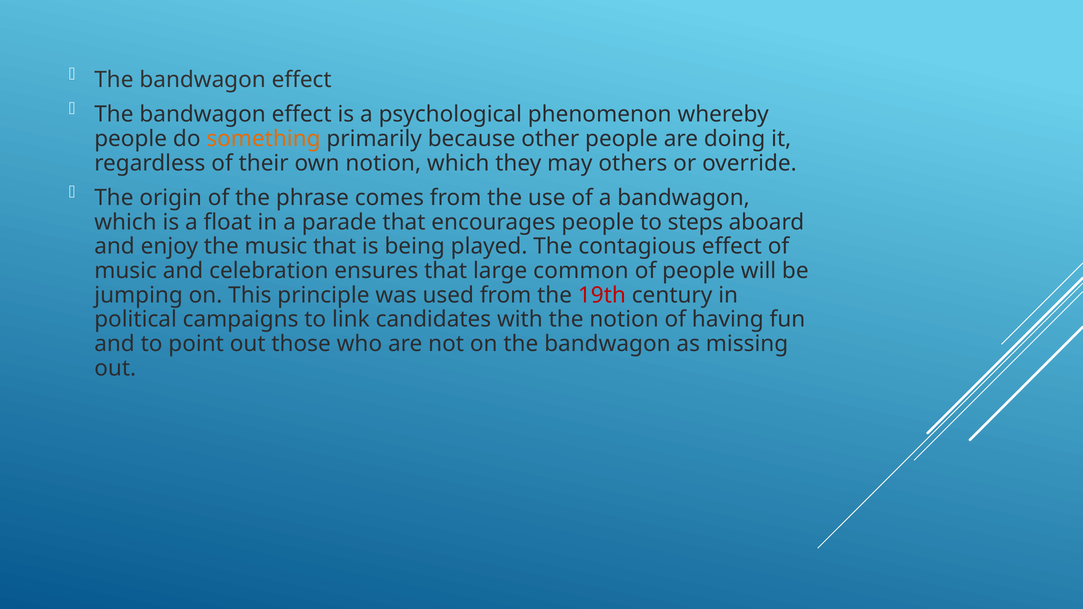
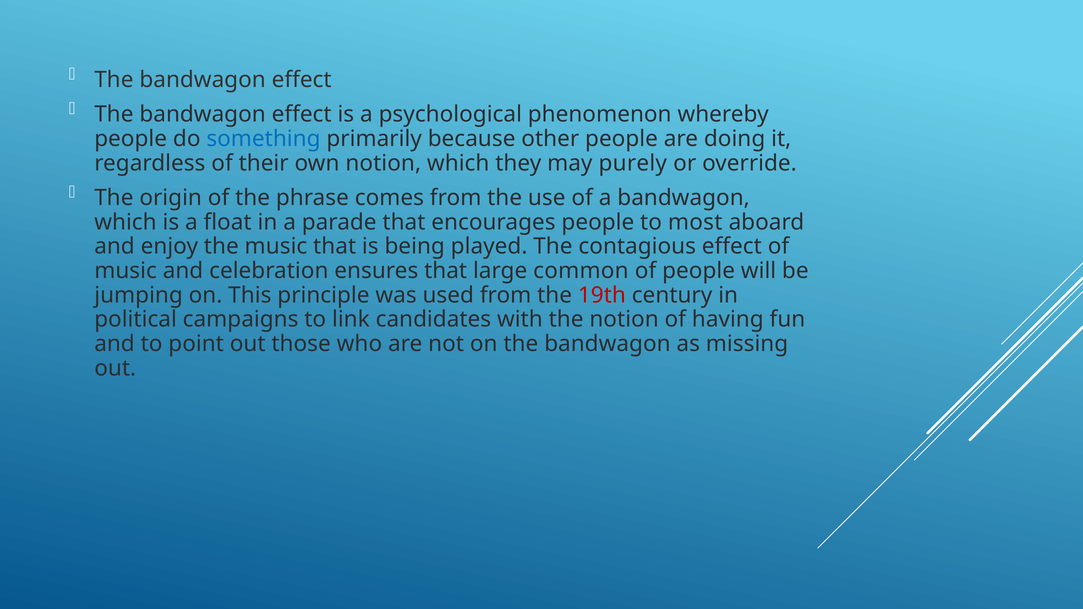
something colour: orange -> blue
others: others -> purely
steps: steps -> most
